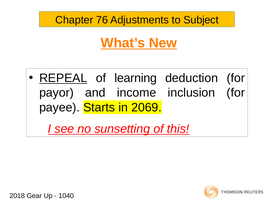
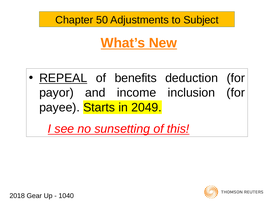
76: 76 -> 50
learning: learning -> benefits
2069: 2069 -> 2049
